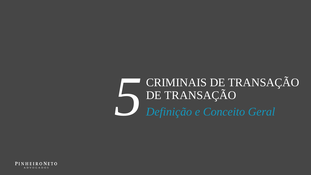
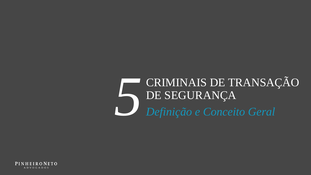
TRANSAÇÃO at (200, 95): TRANSAÇÃO -> SEGURANÇA
